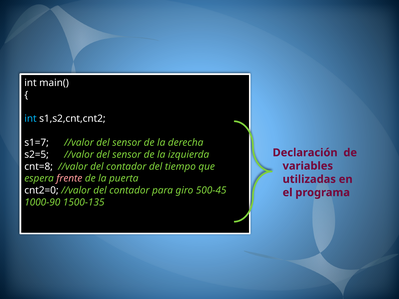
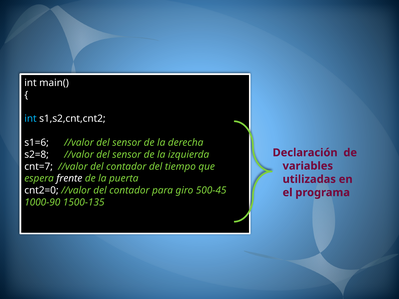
s1=7: s1=7 -> s1=6
s2=5: s2=5 -> s2=8
cnt=8: cnt=8 -> cnt=7
frente colour: pink -> white
